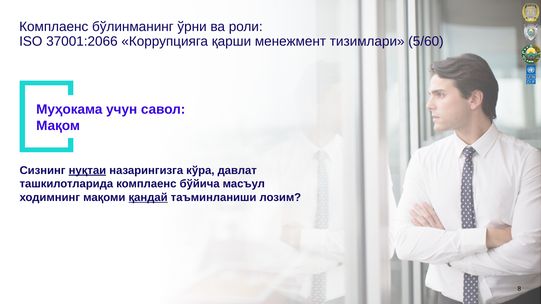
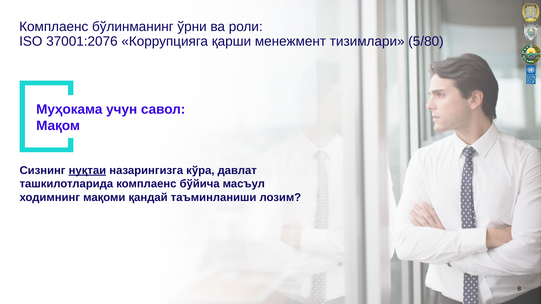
37001:2066: 37001:2066 -> 37001:2076
5/60: 5/60 -> 5/80
қандай underline: present -> none
